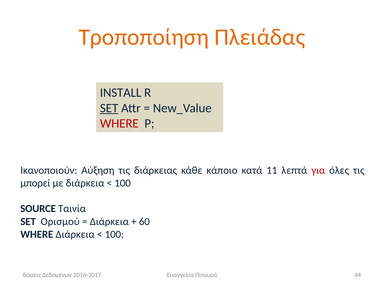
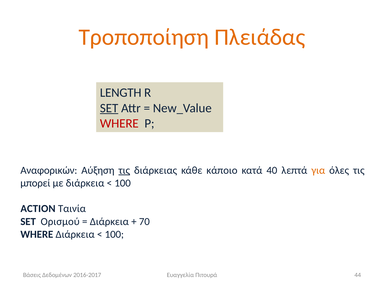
INSTALL: INSTALL -> LENGTH
Ικανοποιούν: Ικανοποιούν -> Αναφορικών
τις at (124, 170) underline: none -> present
11: 11 -> 40
για colour: red -> orange
SOURCE: SOURCE -> ACTION
60: 60 -> 70
